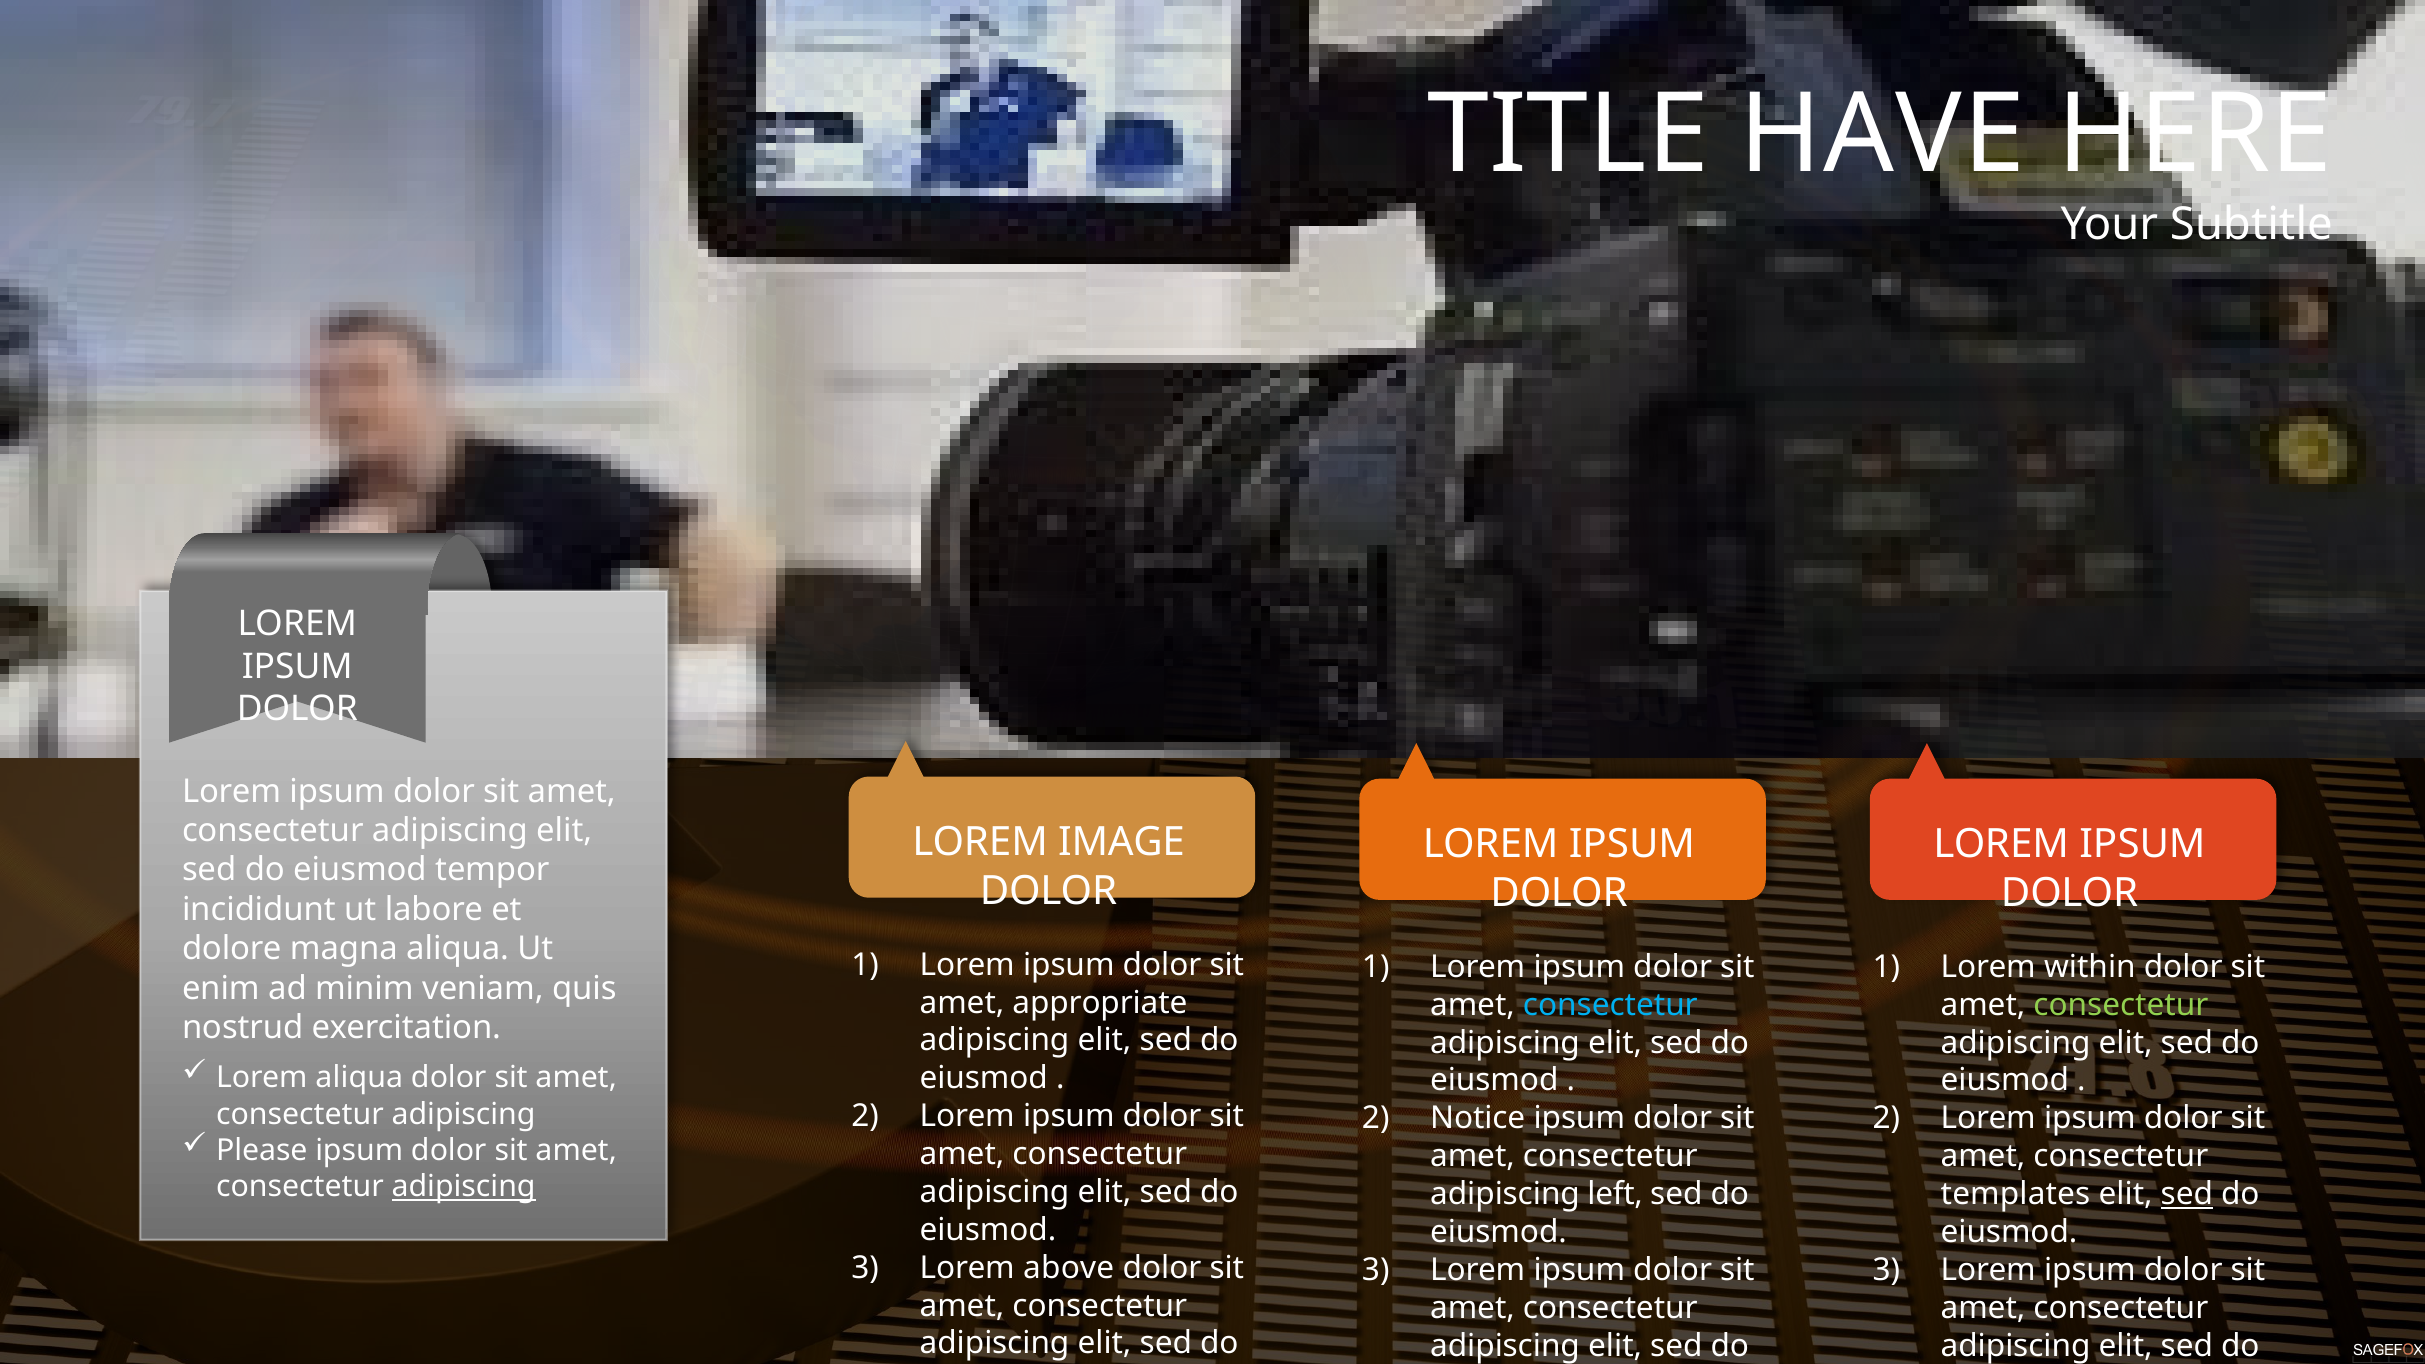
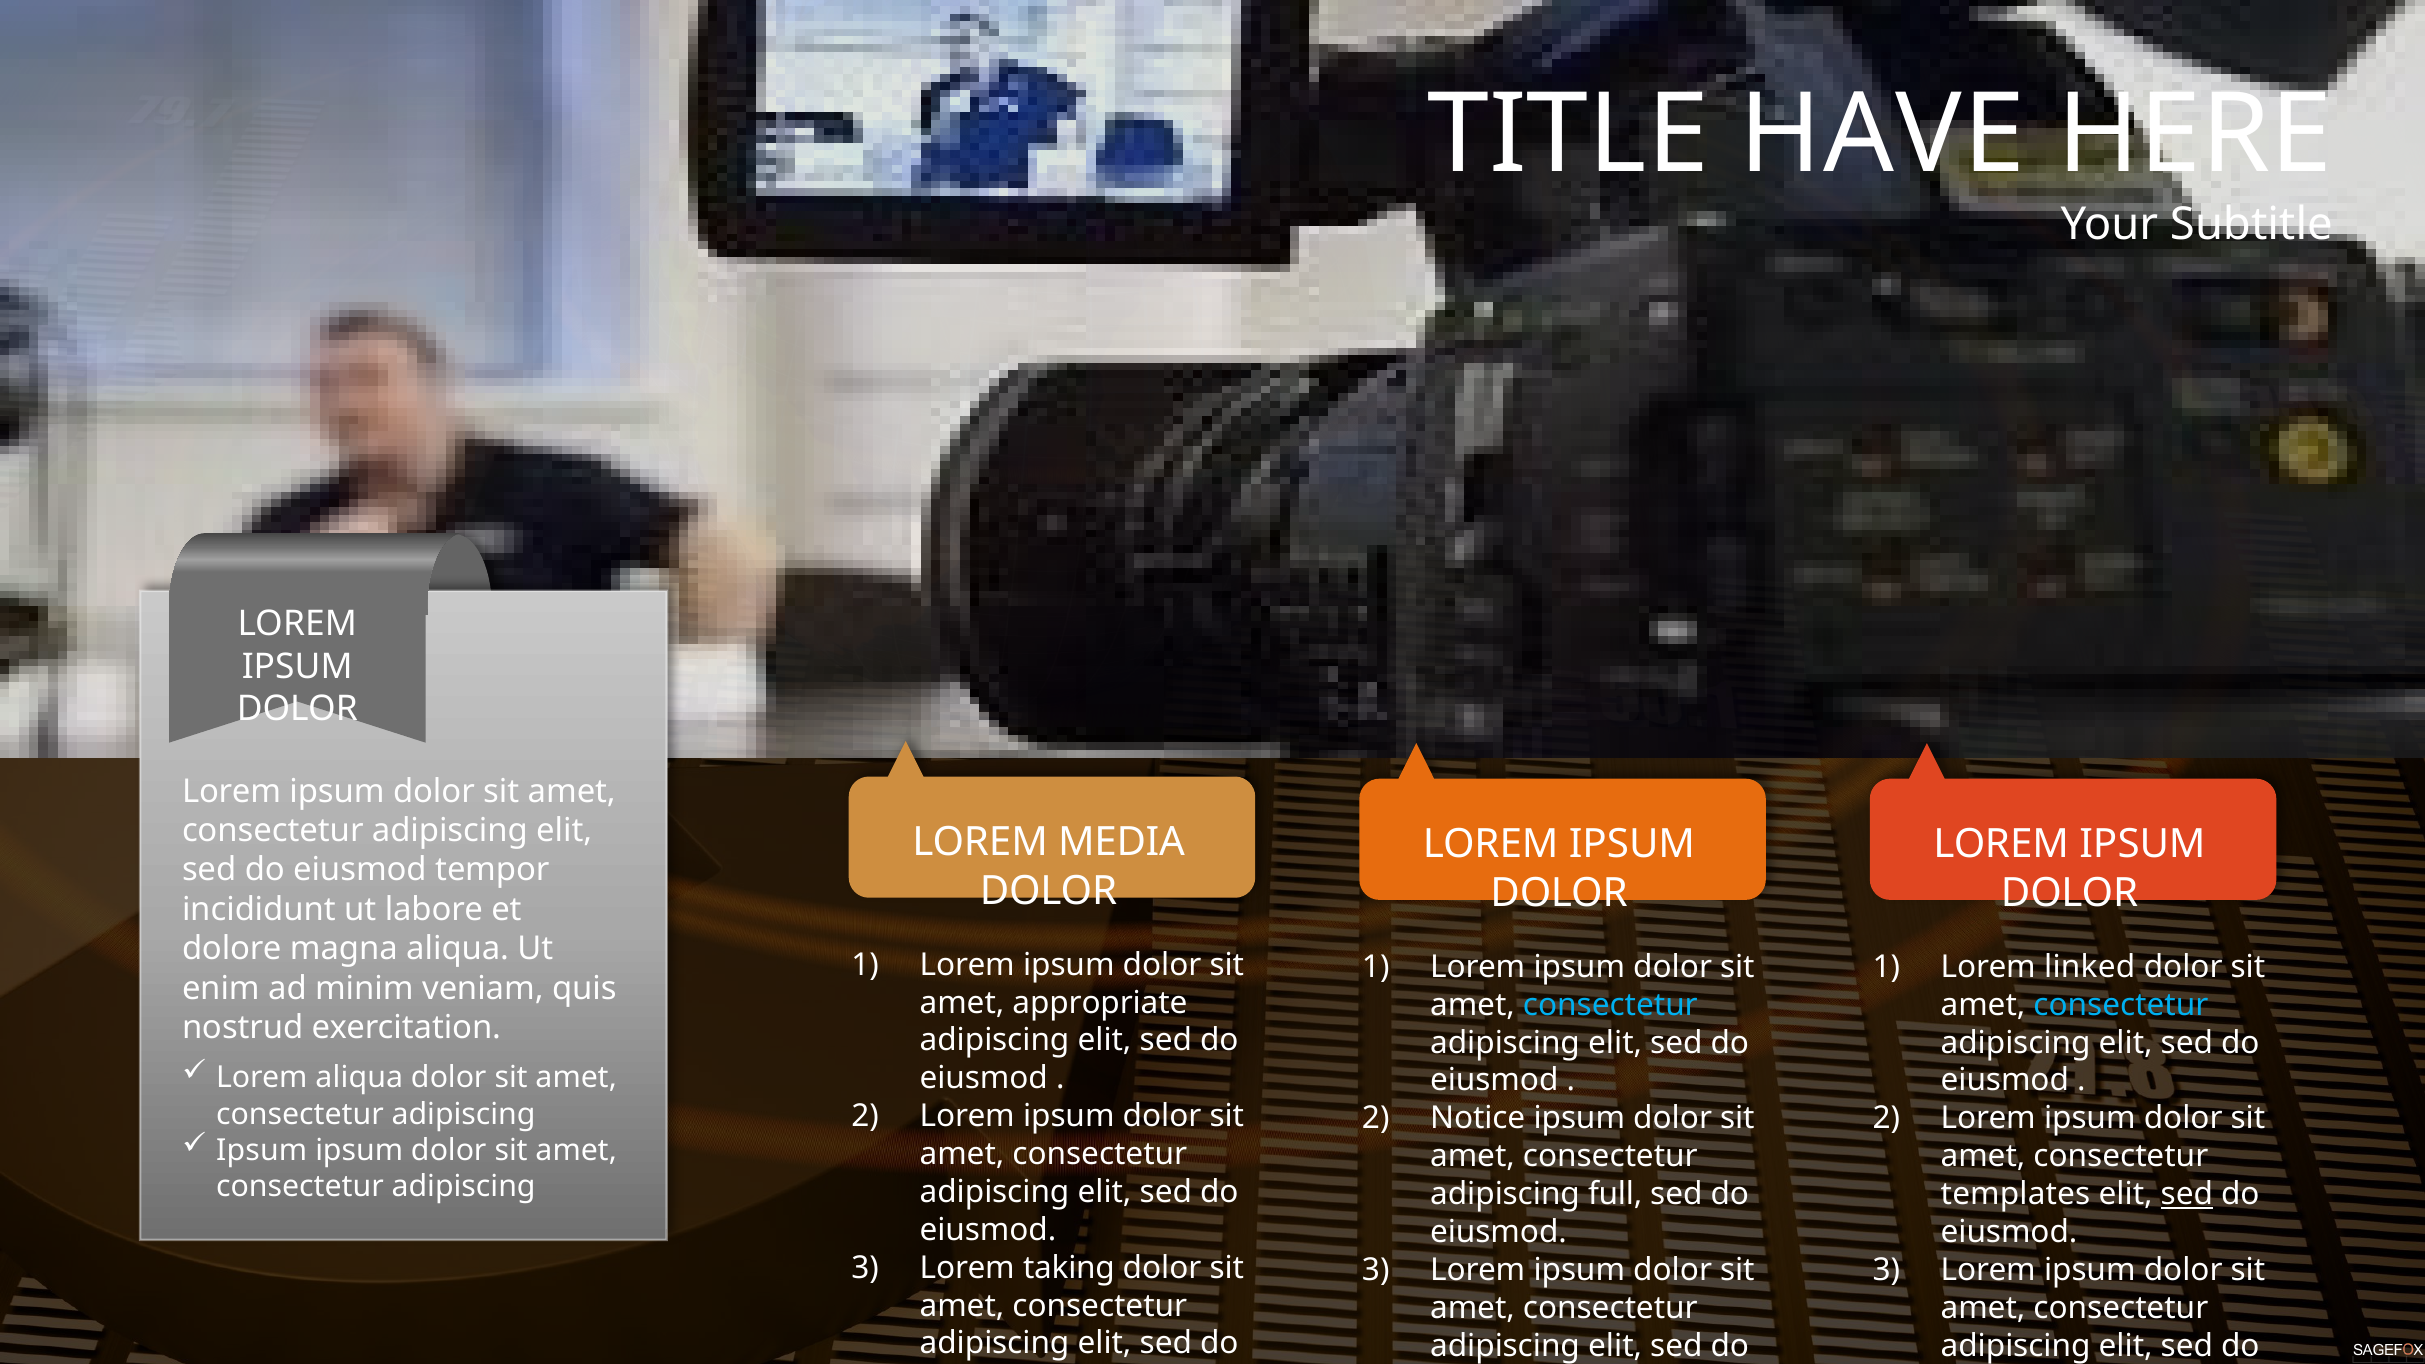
IMAGE: IMAGE -> MEDIA
within: within -> linked
consectetur at (2121, 1005) colour: light green -> light blue
Please at (262, 1151): Please -> Ipsum
adipiscing at (464, 1187) underline: present -> none
left: left -> full
above: above -> taking
